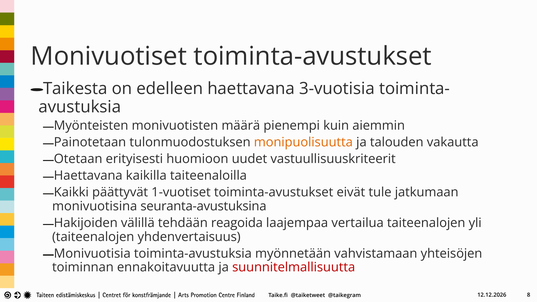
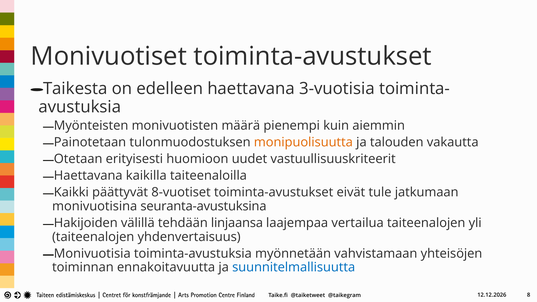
1-vuotiset: 1-vuotiset -> 8-vuotiset
reagoida: reagoida -> linjaansa
suunnitelmallisuutta colour: red -> blue
